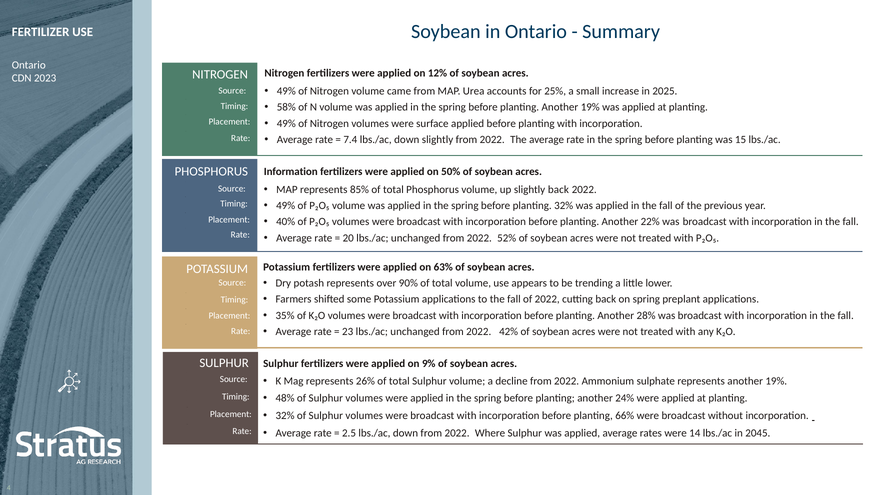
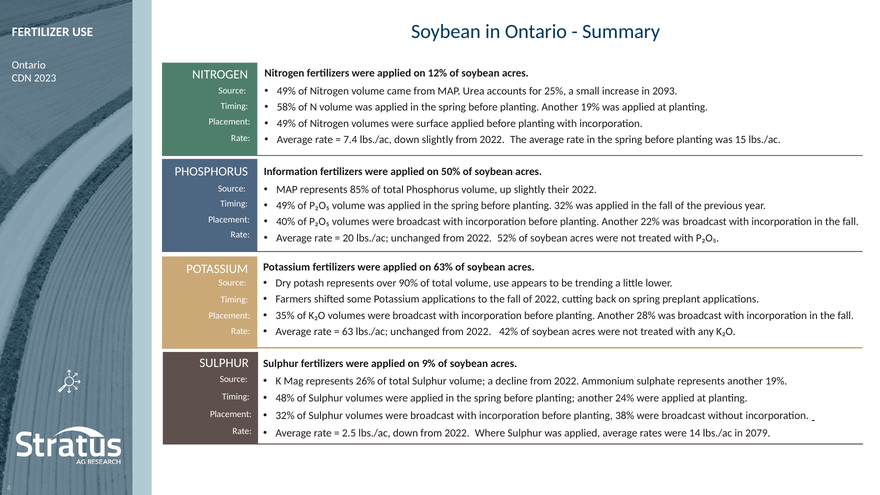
2025: 2025 -> 2093
slightly back: back -> their
23: 23 -> 63
66%: 66% -> 38%
2045: 2045 -> 2079
